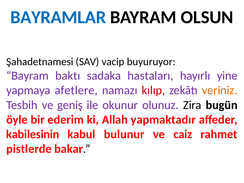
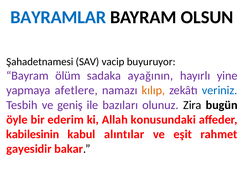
baktı: baktı -> ölüm
hastaları: hastaları -> ayağının
kılıp colour: red -> orange
veriniz colour: orange -> blue
okunur: okunur -> bazıları
yapmaktadır: yapmaktadır -> konusundaki
bulunur: bulunur -> alıntılar
caiz: caiz -> eşit
pistlerde: pistlerde -> gayesidir
